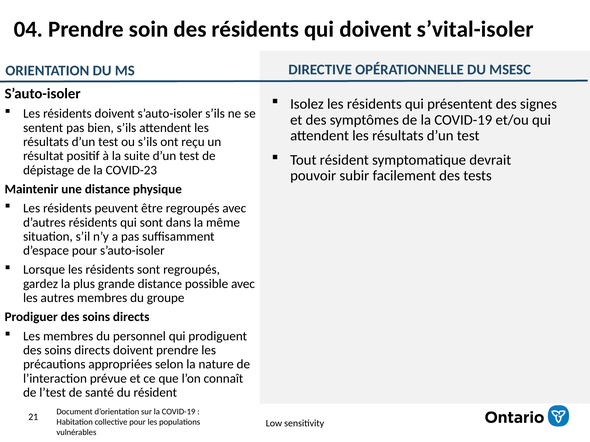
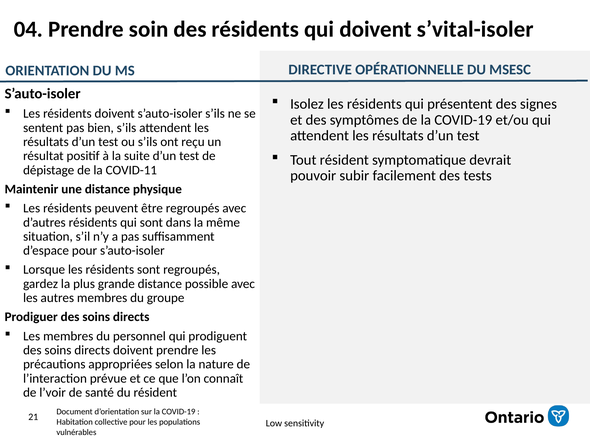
COVID-23: COVID-23 -> COVID-11
l’test: l’test -> l’voir
